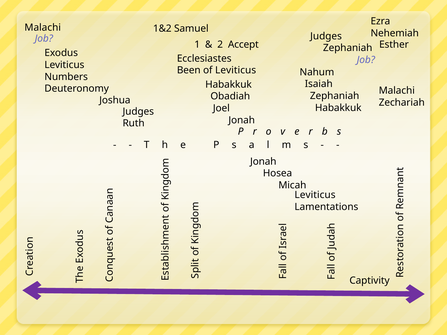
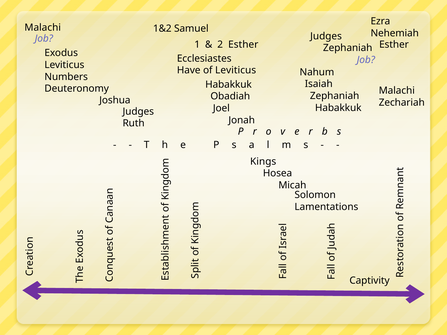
2 Accept: Accept -> Esther
Been: Been -> Have
Jonah at (263, 162): Jonah -> Kings
Leviticus at (315, 195): Leviticus -> Solomon
